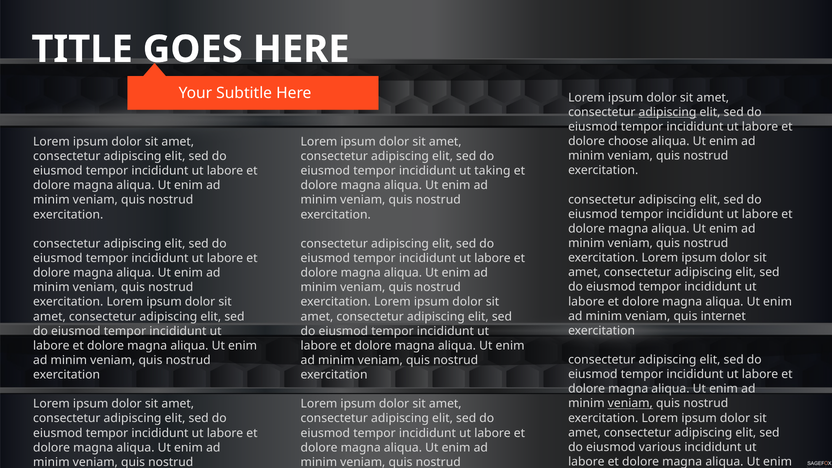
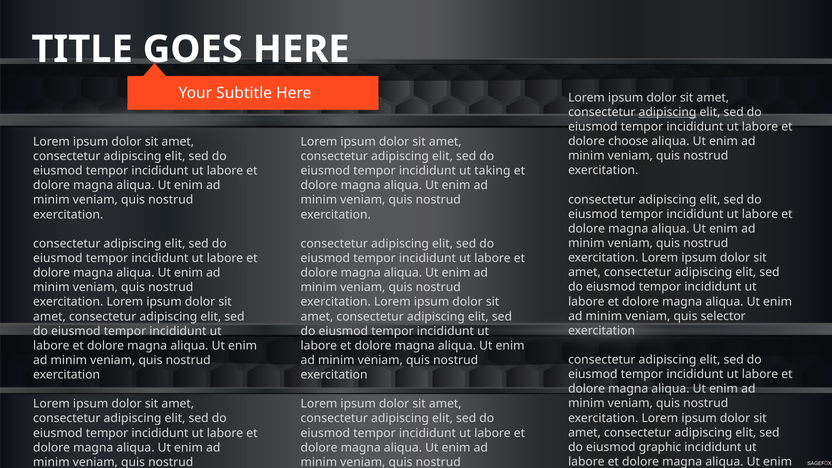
internet: internet -> selector
veniam at (630, 403) underline: present -> none
various: various -> graphic
